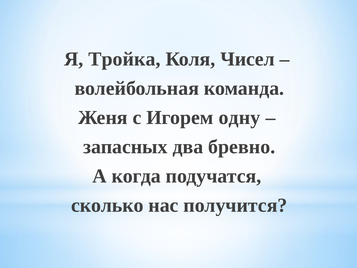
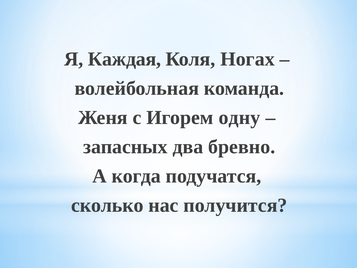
Тройка: Тройка -> Каждая
Чисел: Чисел -> Ногах
